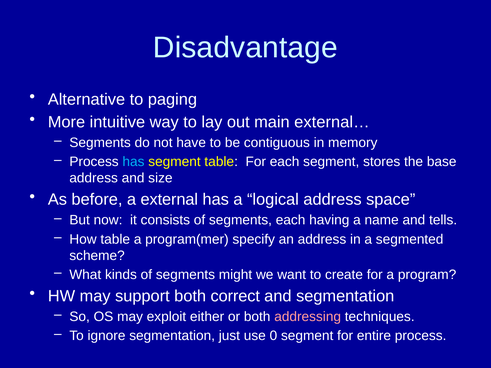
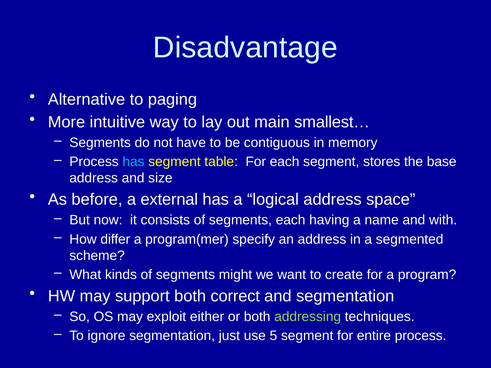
external…: external… -> smallest…
tells: tells -> with
How table: table -> differ
addressing colour: pink -> light green
0: 0 -> 5
